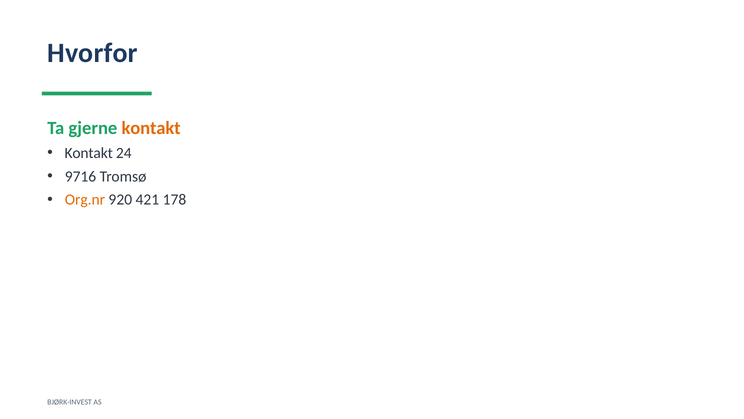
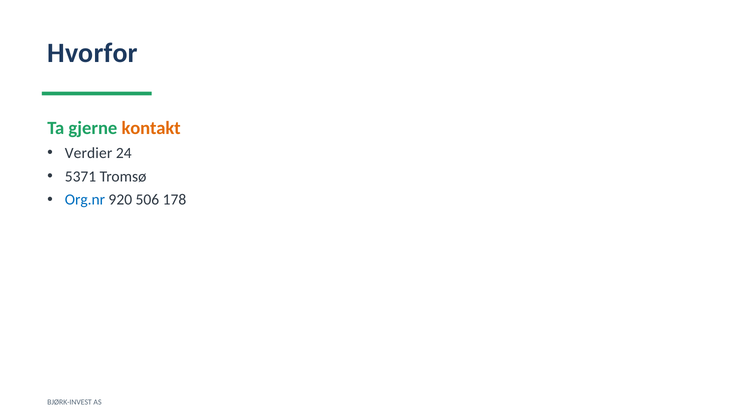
Kontakt at (89, 153): Kontakt -> Verdier
9716: 9716 -> 5371
Org.nr colour: orange -> blue
421: 421 -> 506
